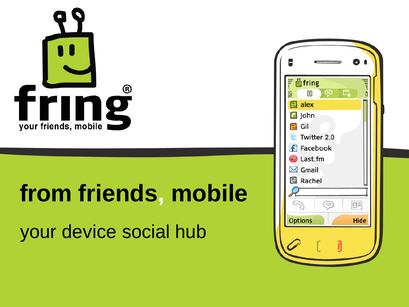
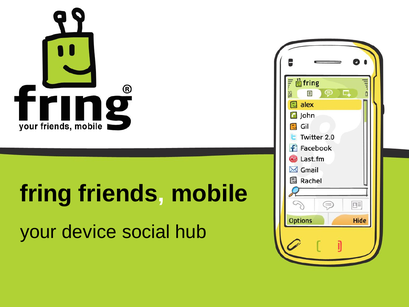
from: from -> fring
